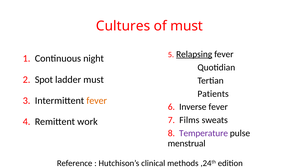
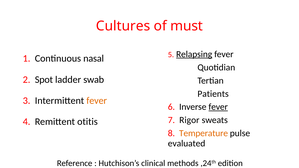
night: night -> nasal
ladder must: must -> swab
fever at (218, 107) underline: none -> present
Films: Films -> Rigor
work: work -> otitis
Temperature colour: purple -> orange
menstrual: menstrual -> evaluated
